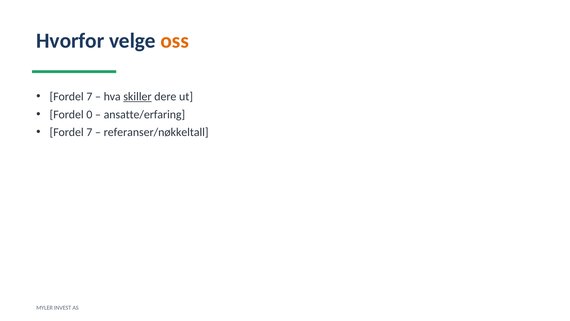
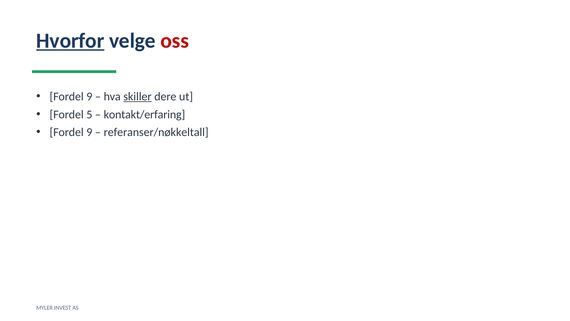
Hvorfor underline: none -> present
oss colour: orange -> red
7 at (89, 97): 7 -> 9
0: 0 -> 5
ansatte/erfaring: ansatte/erfaring -> kontakt/erfaring
7 at (89, 132): 7 -> 9
